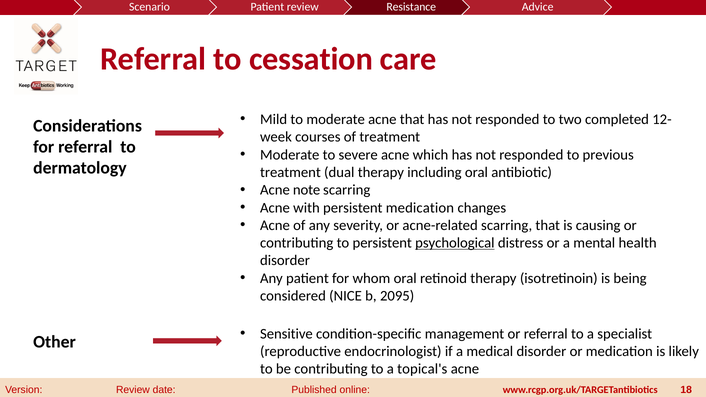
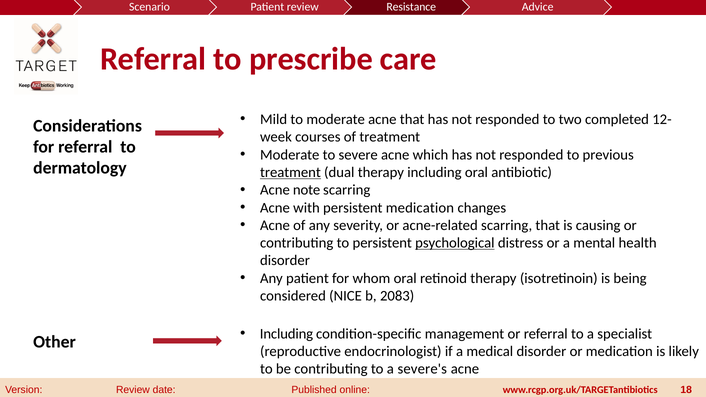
cessation: cessation -> prescribe
treatment at (290, 172) underline: none -> present
2095: 2095 -> 2083
Sensitive at (286, 334): Sensitive -> Including
topical's: topical's -> severe's
